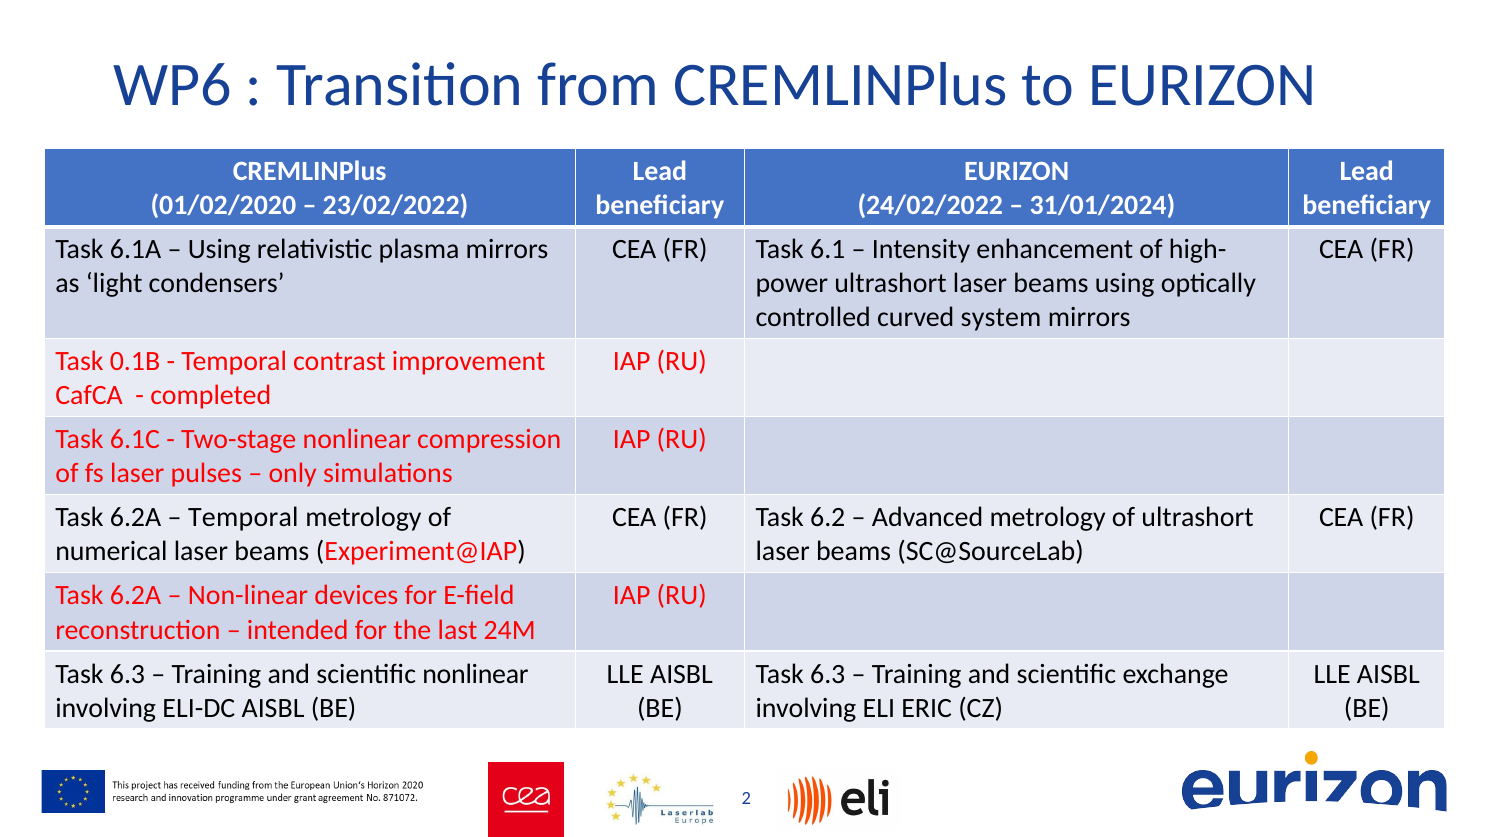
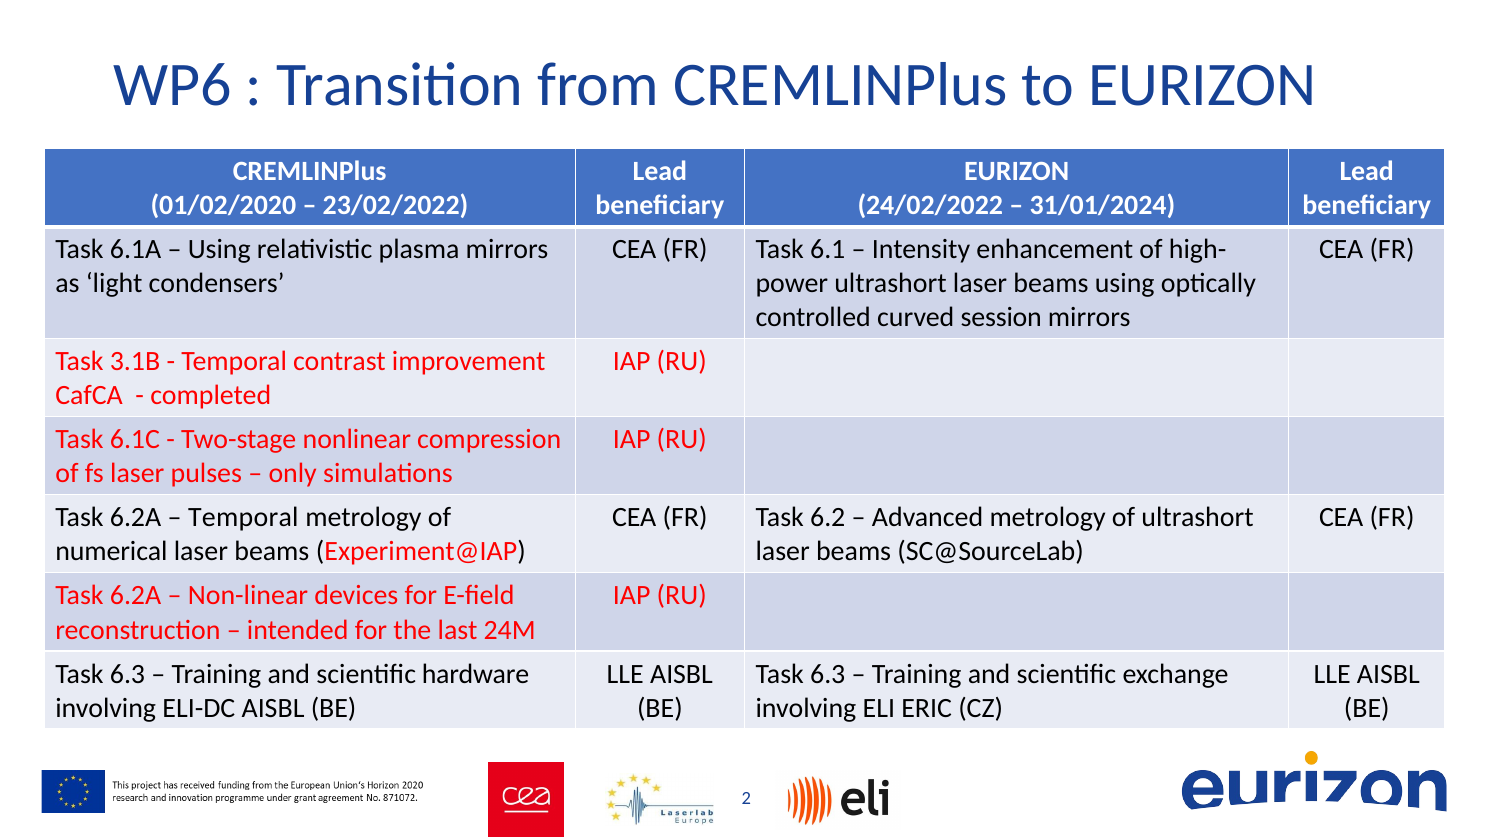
system: system -> session
0.1B: 0.1B -> 3.1B
nonlinear at (475, 674): nonlinear -> hardware
